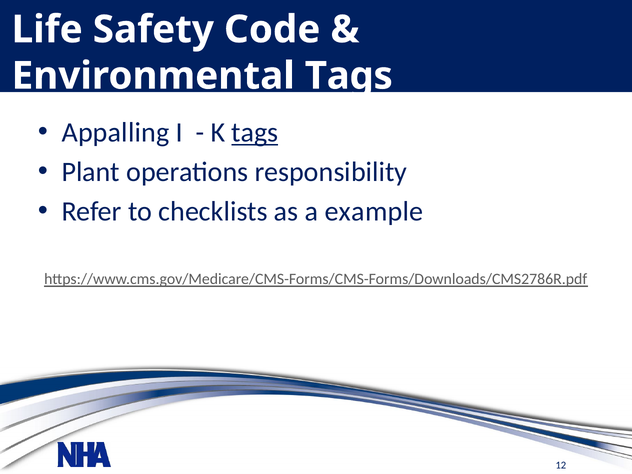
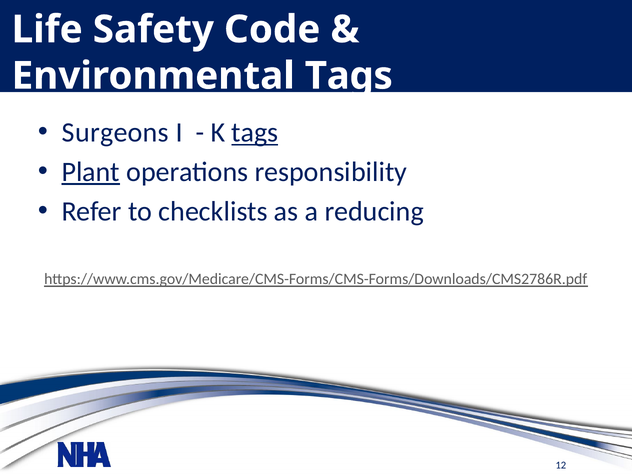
Appalling: Appalling -> Surgeons
Plant underline: none -> present
example: example -> reducing
